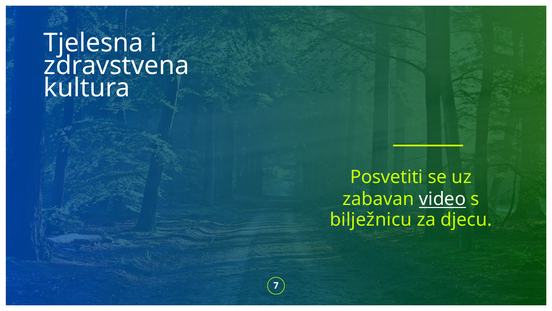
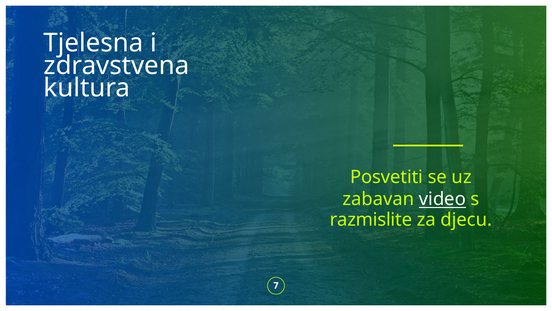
bilježnicu: bilježnicu -> razmislite
